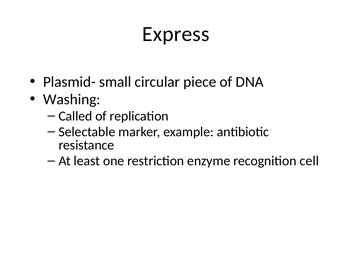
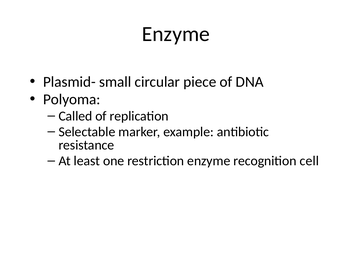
Express at (176, 34): Express -> Enzyme
Washing: Washing -> Polyoma
